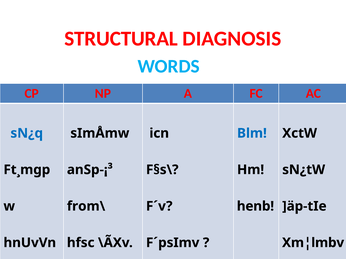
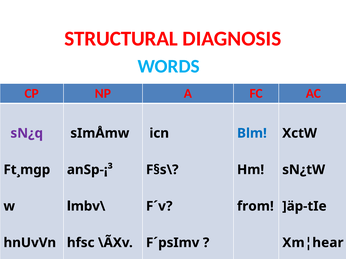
sN¿q colour: blue -> purple
from\: from\ -> lmbv\
henb: henb -> from
Xm¦lmbv: Xm¦lmbv -> Xm¦hear
